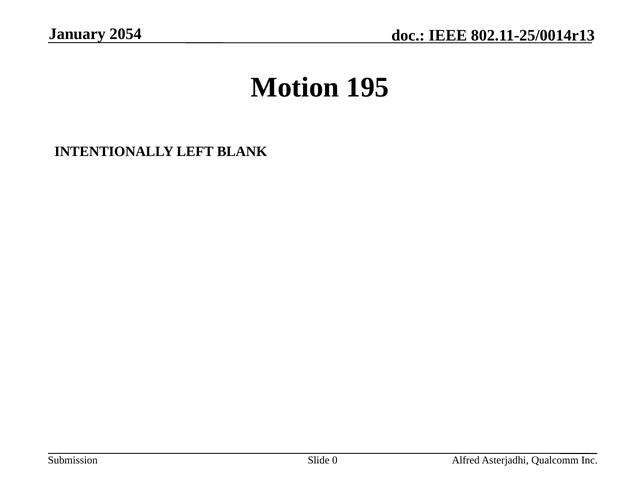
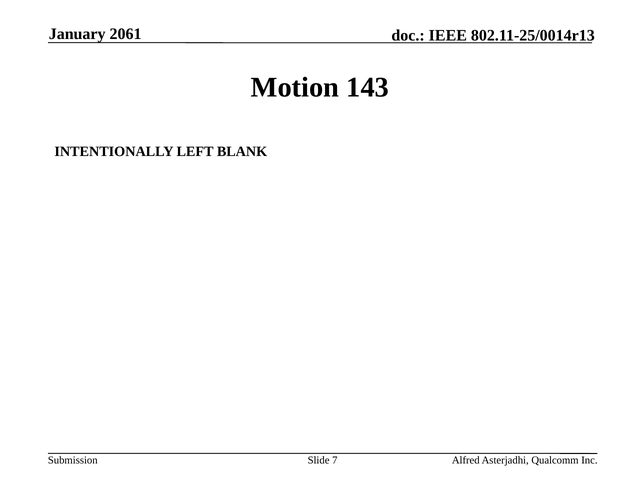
2054: 2054 -> 2061
195: 195 -> 143
0: 0 -> 7
